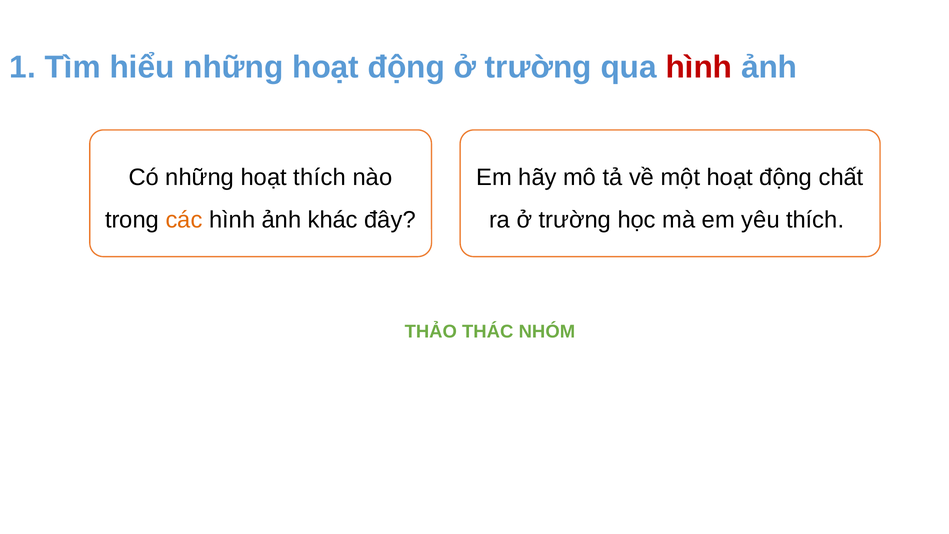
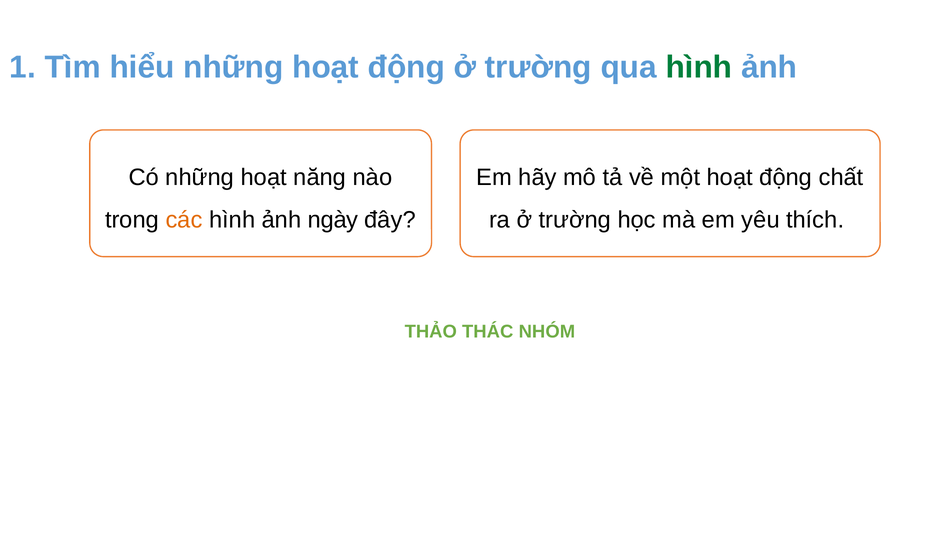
hình at (699, 67) colour: red -> green
hoạt thích: thích -> năng
khác: khác -> ngày
